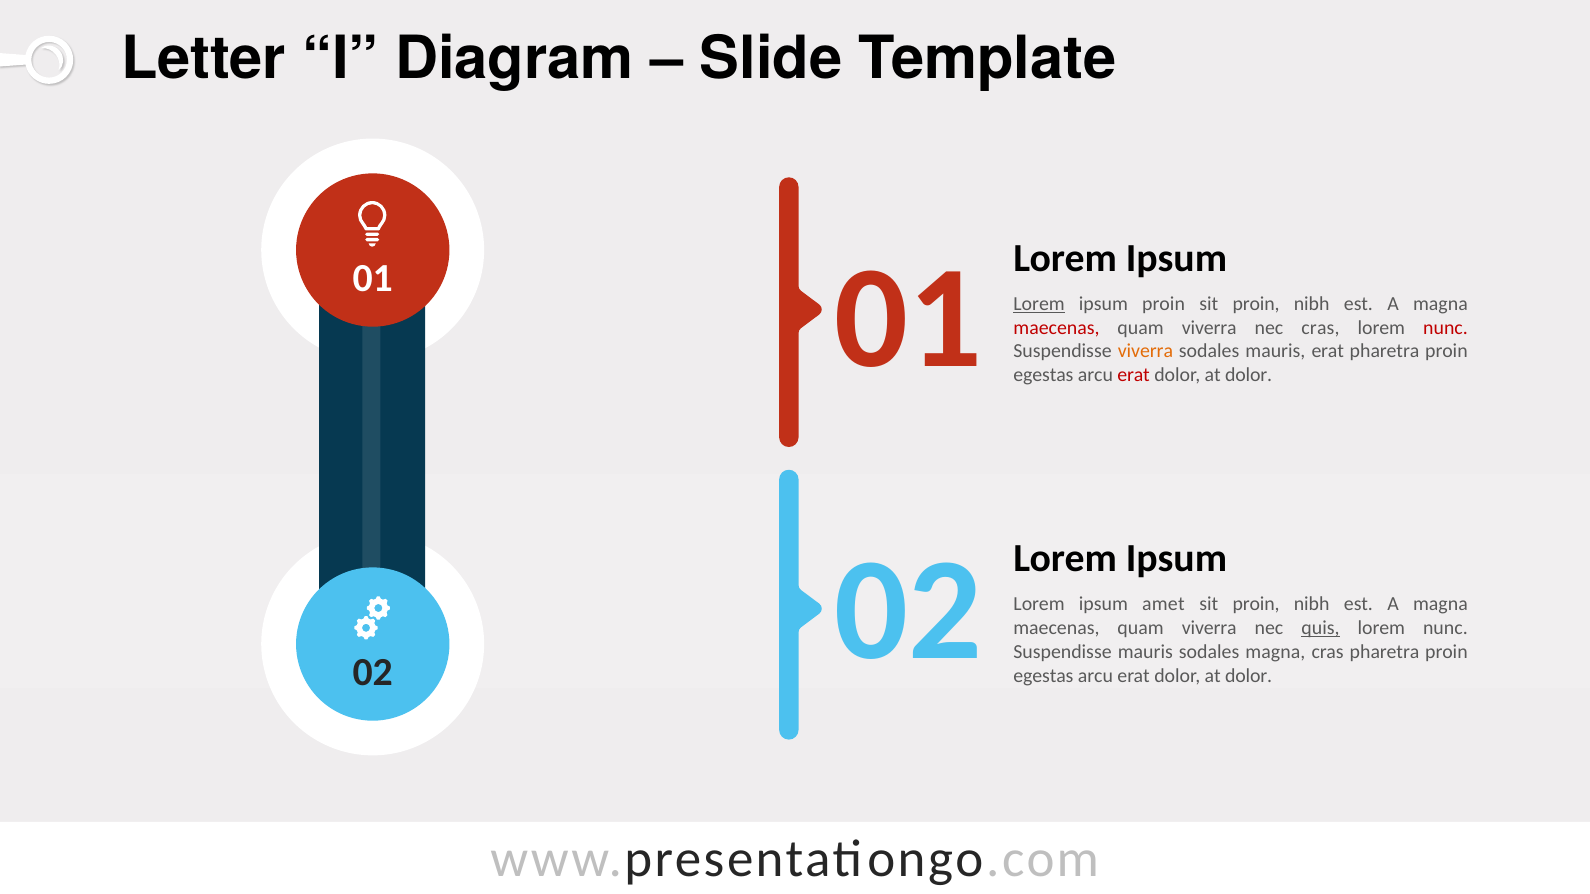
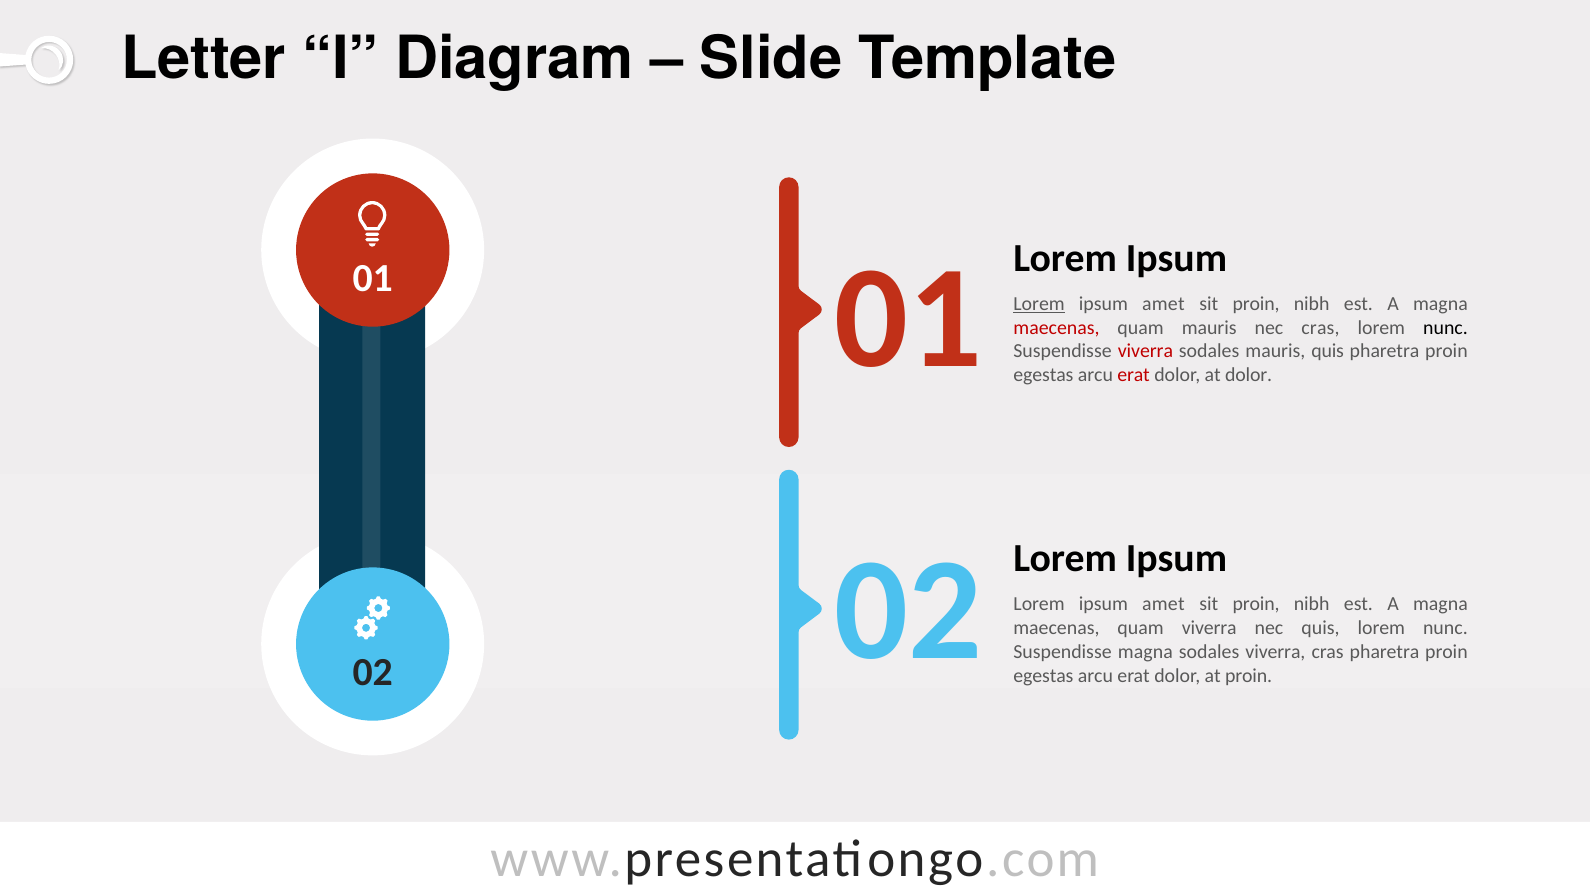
proin at (1164, 304): proin -> amet
viverra at (1209, 328): viverra -> mauris
nunc at (1445, 328) colour: red -> black
viverra at (1145, 351) colour: orange -> red
mauris erat: erat -> quis
quis at (1321, 628) underline: present -> none
Suspendisse mauris: mauris -> magna
sodales magna: magna -> viverra
dolor at (1249, 676): dolor -> proin
